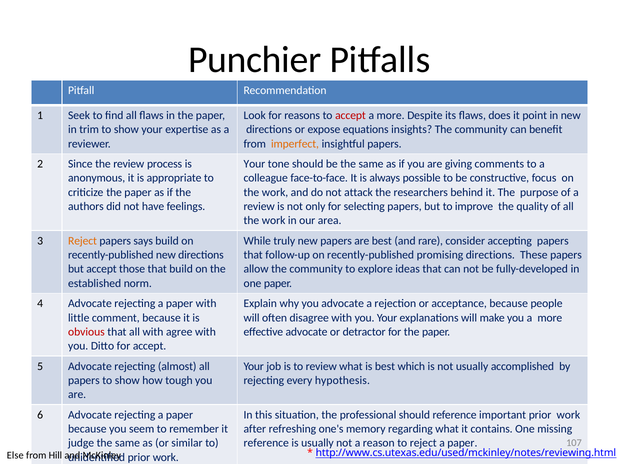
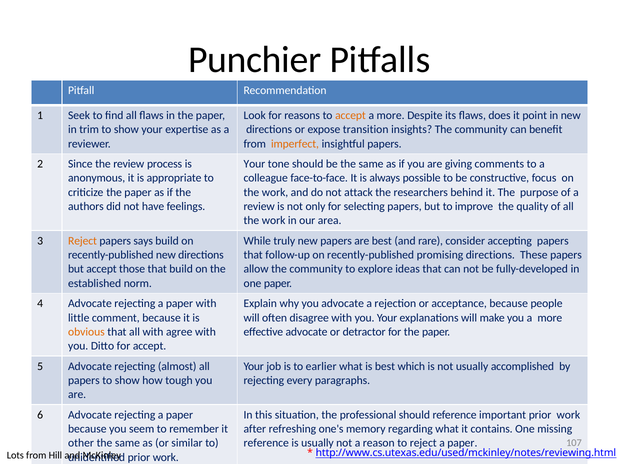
accept at (350, 115) colour: red -> orange
equations: equations -> transition
obvious colour: red -> orange
to review: review -> earlier
hypothesis: hypothesis -> paragraphs
judge: judge -> other
Else: Else -> Lots
